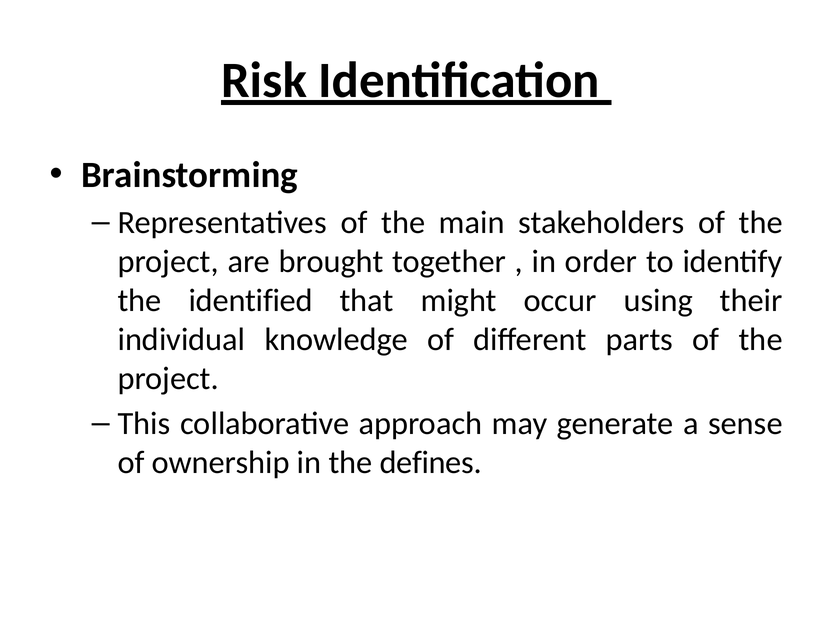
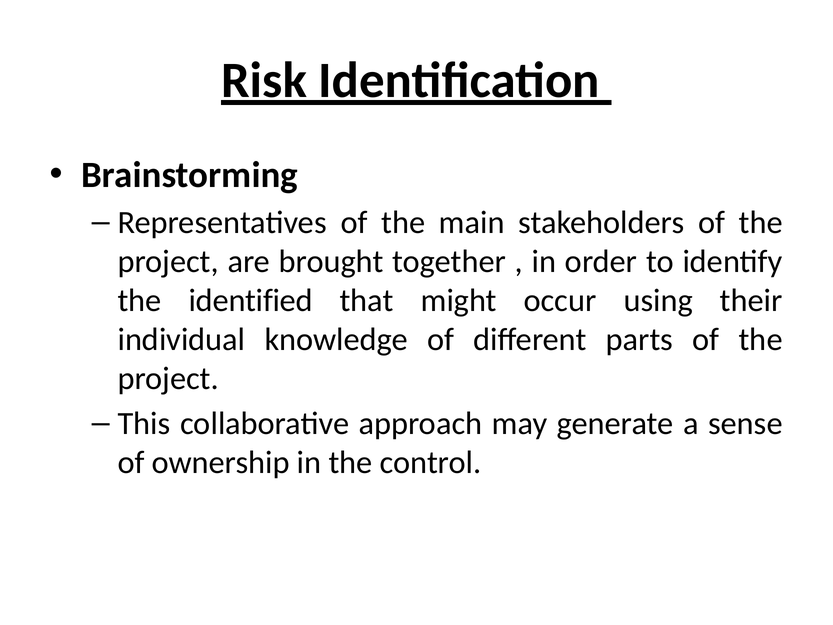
defines: defines -> control
